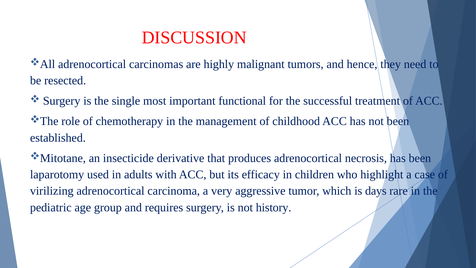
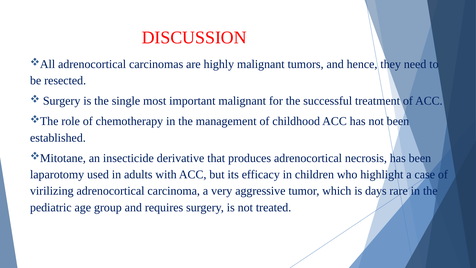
important functional: functional -> malignant
history: history -> treated
